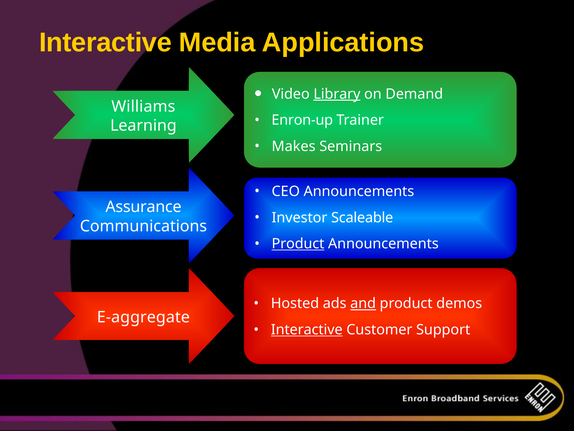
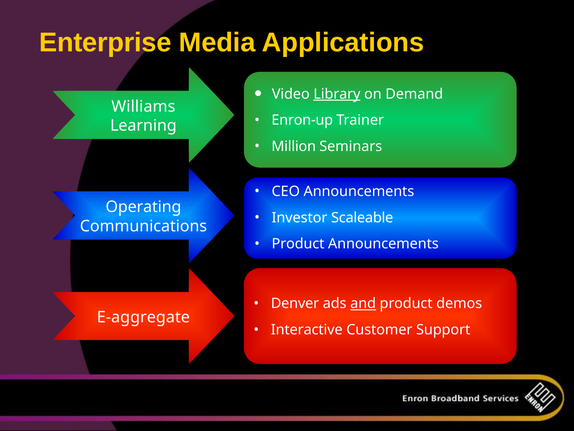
Interactive at (105, 43): Interactive -> Enterprise
Makes: Makes -> Million
Assurance: Assurance -> Operating
Product at (298, 244) underline: present -> none
Hosted: Hosted -> Denver
Interactive at (307, 329) underline: present -> none
